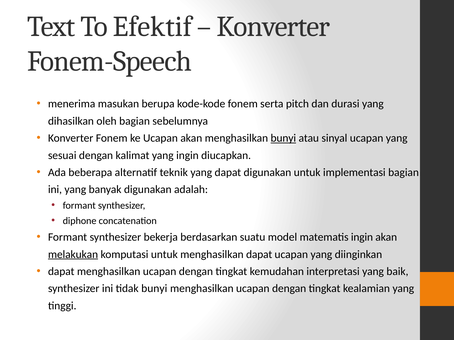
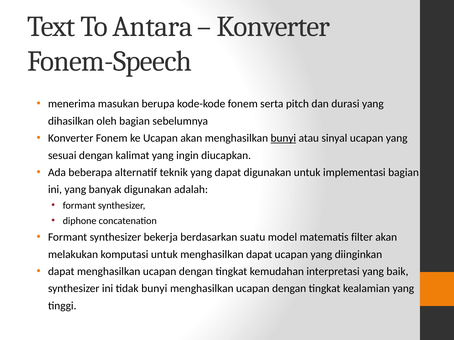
Efektif: Efektif -> Antara
matematis ingin: ingin -> filter
melakukan underline: present -> none
